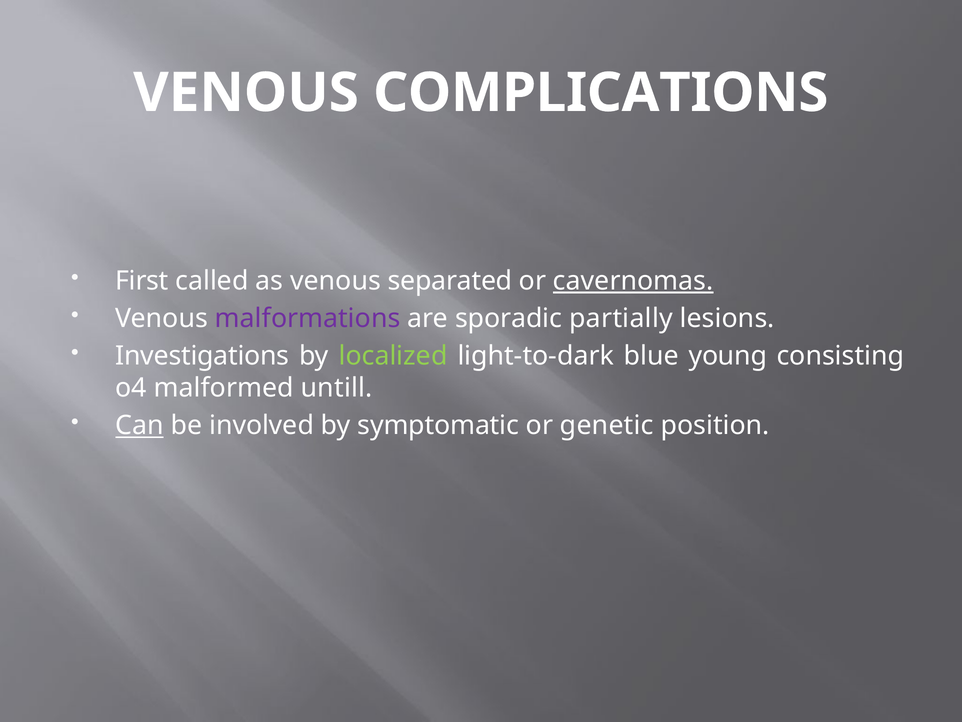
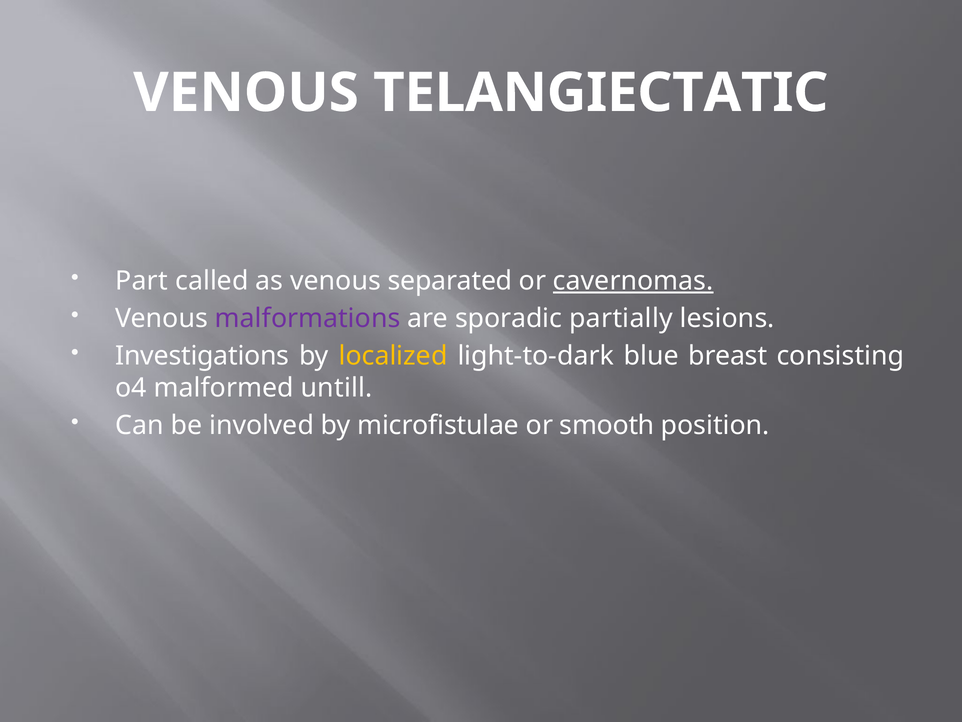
COMPLICATIONS: COMPLICATIONS -> TELANGIECTATIC
First: First -> Part
localized colour: light green -> yellow
young: young -> breast
Can underline: present -> none
symptomatic: symptomatic -> microfistulae
genetic: genetic -> smooth
